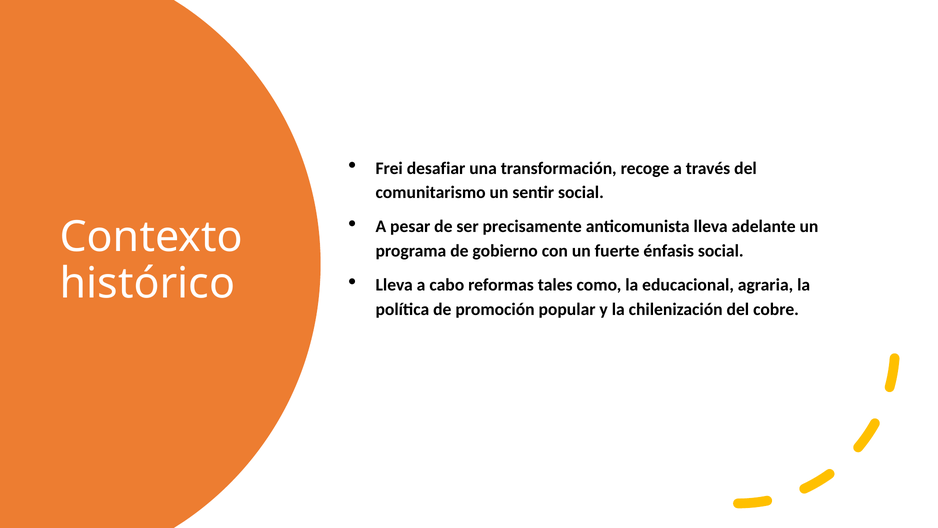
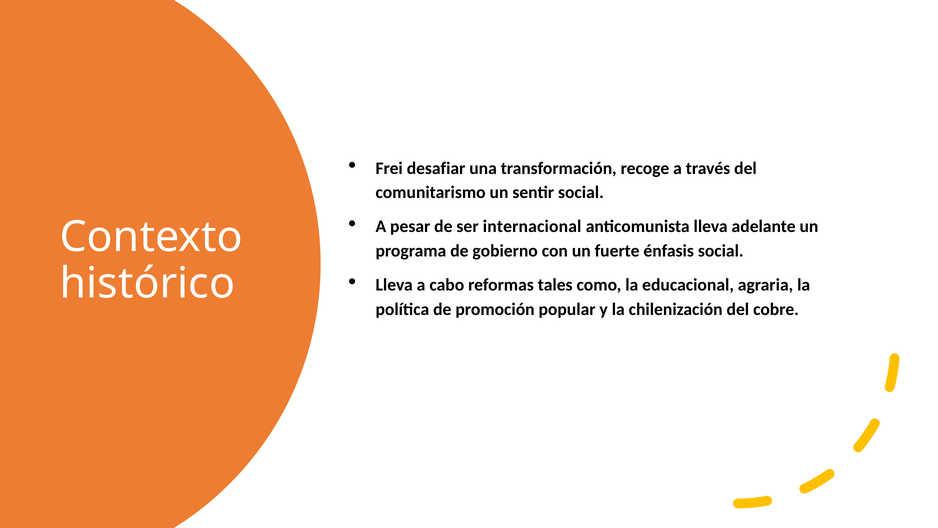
precisamente: precisamente -> internacional
